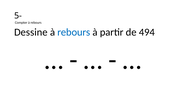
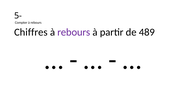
Dessine: Dessine -> Chiffres
rebours at (74, 32) colour: blue -> purple
494: 494 -> 489
